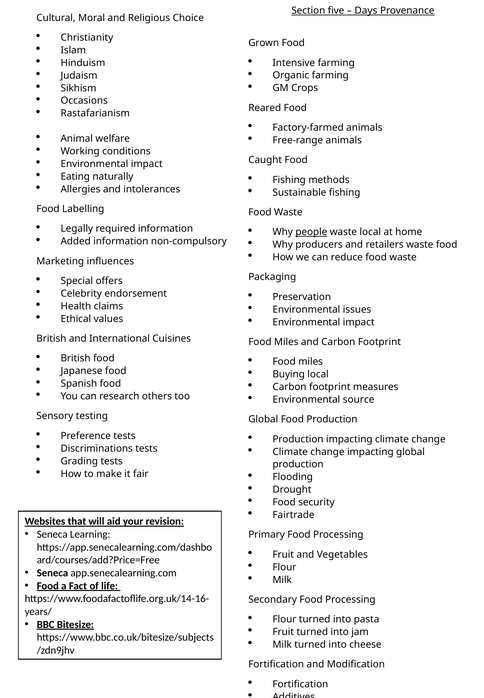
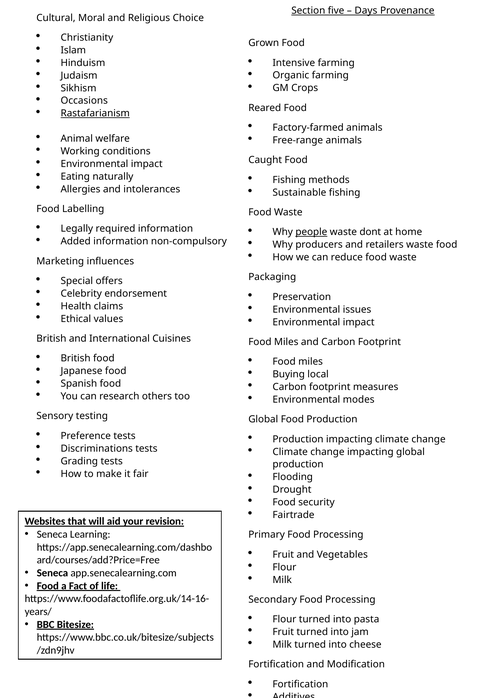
Rastafarianism underline: none -> present
waste local: local -> dont
source: source -> modes
